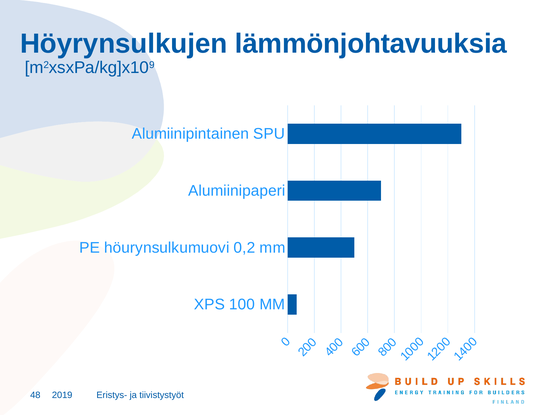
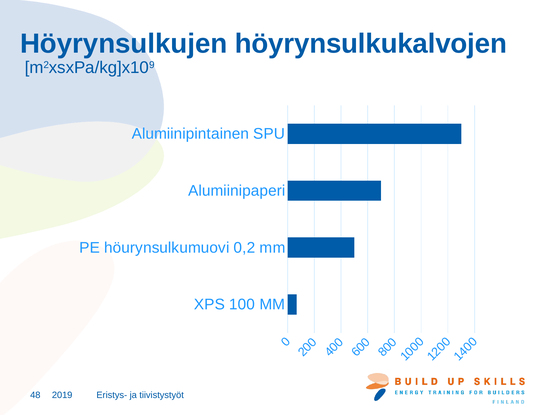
lämmönjohtavuuksia: lämmönjohtavuuksia -> höyrynsulkukalvojen
